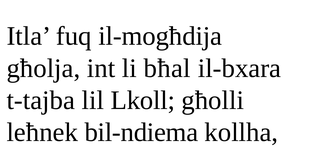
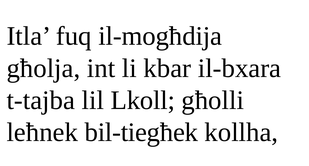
bħal: bħal -> kbar
bil-ndiema: bil-ndiema -> bil-tiegħek
